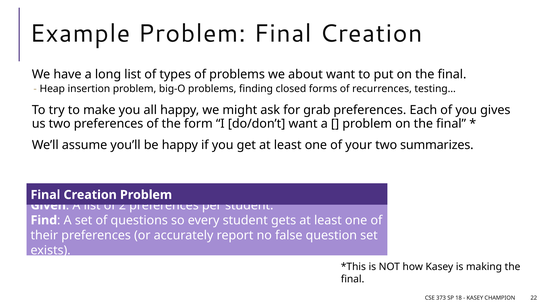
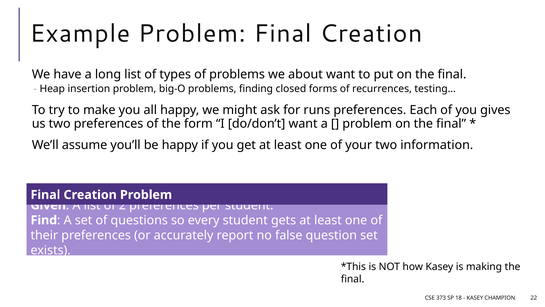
grab: grab -> runs
summarizes: summarizes -> information
